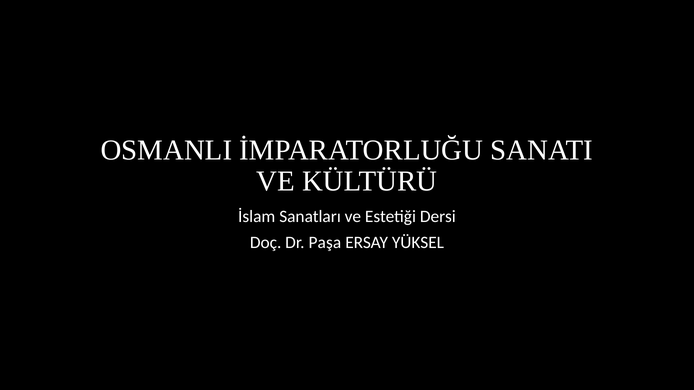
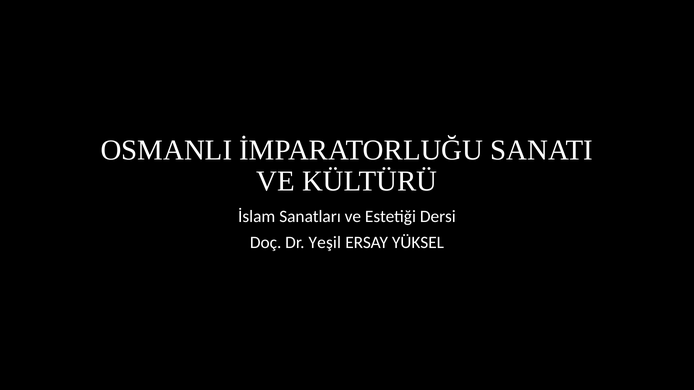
Paşa: Paşa -> Yeşil
